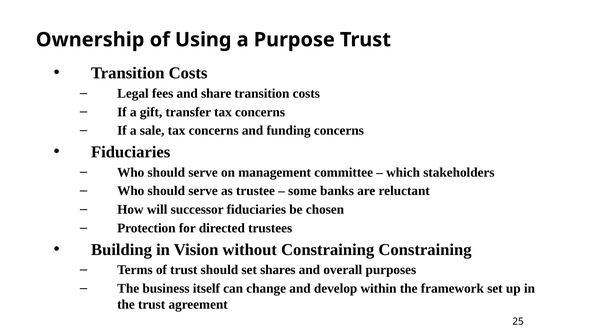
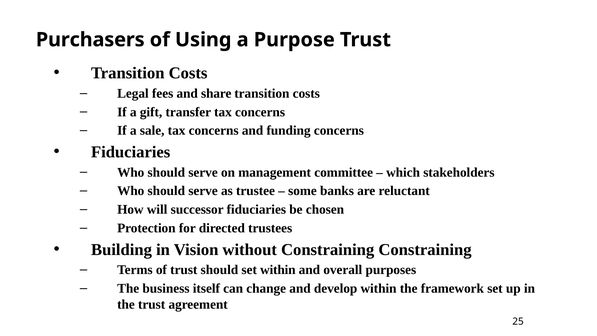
Ownership: Ownership -> Purchasers
set shares: shares -> within
